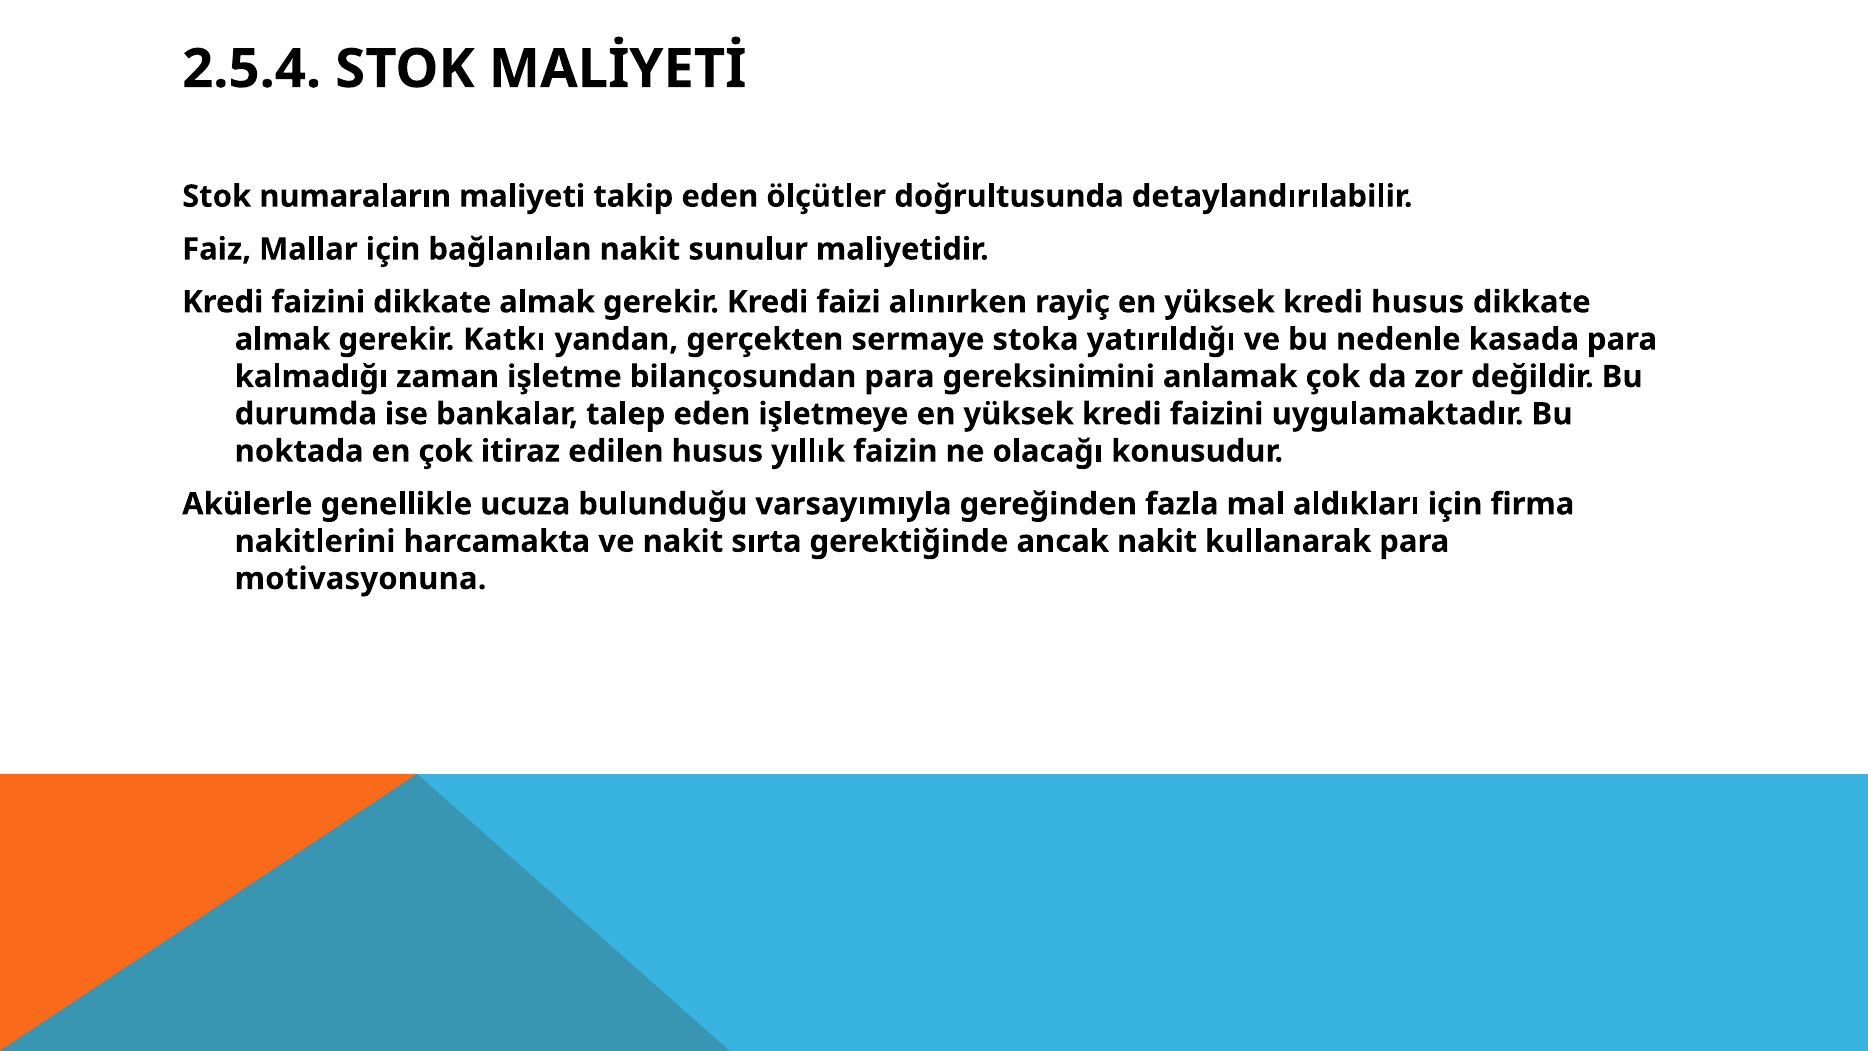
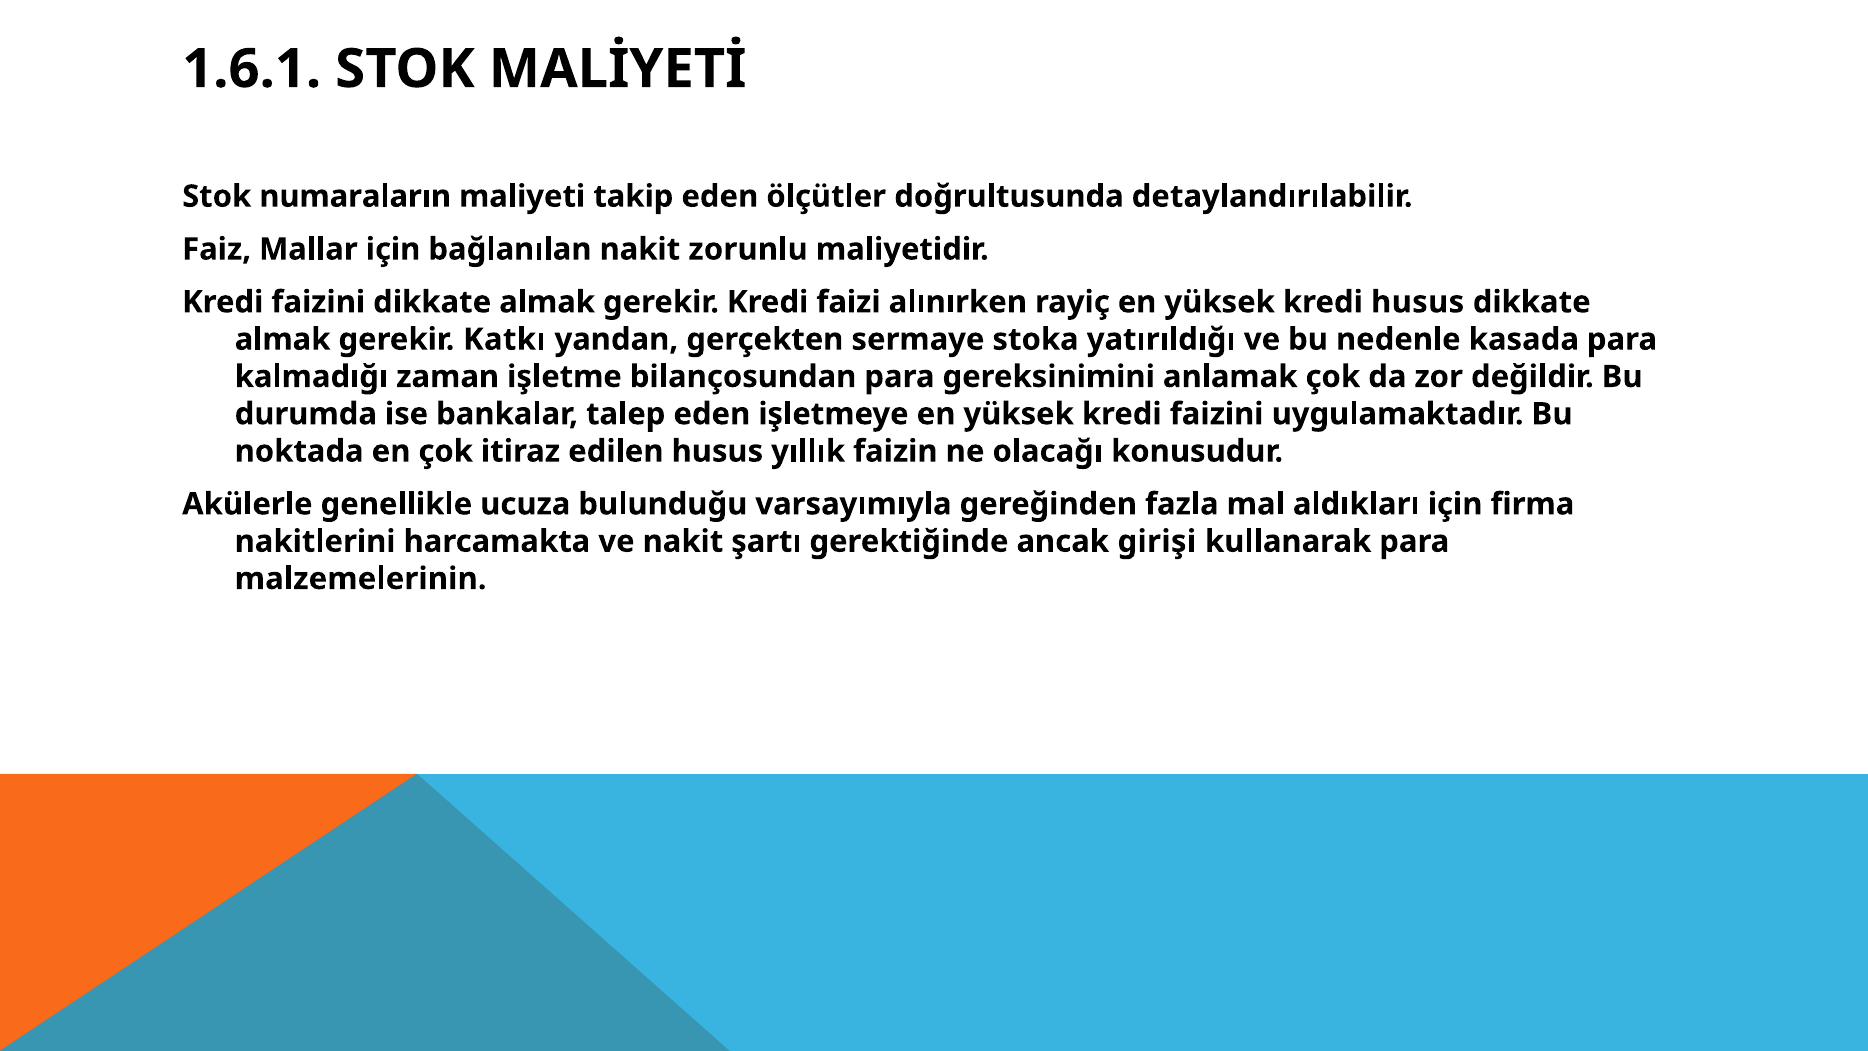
2.5.4: 2.5.4 -> 1.6.1
sunulur: sunulur -> zorunlu
sırta: sırta -> şartı
ancak nakit: nakit -> girişi
motivasyonuna: motivasyonuna -> malzemelerinin
